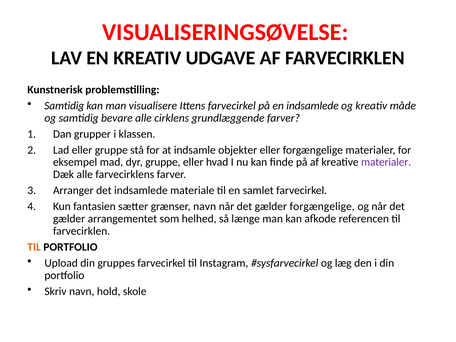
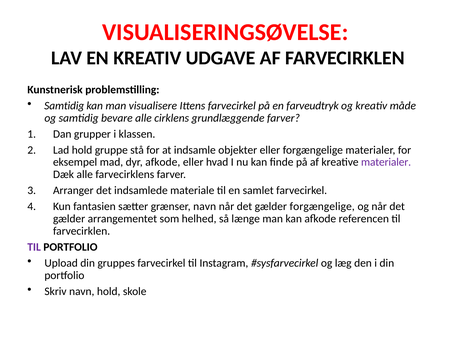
en indsamlede: indsamlede -> farveudtryk
Lad eller: eller -> hold
dyr gruppe: gruppe -> afkode
TIL at (34, 247) colour: orange -> purple
